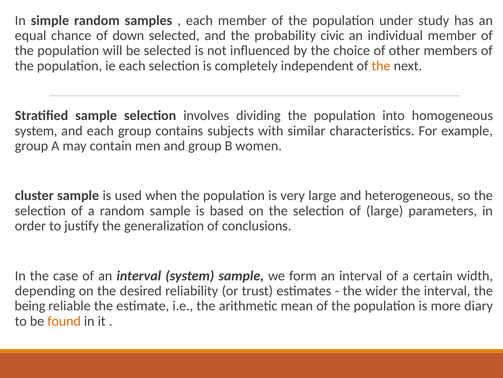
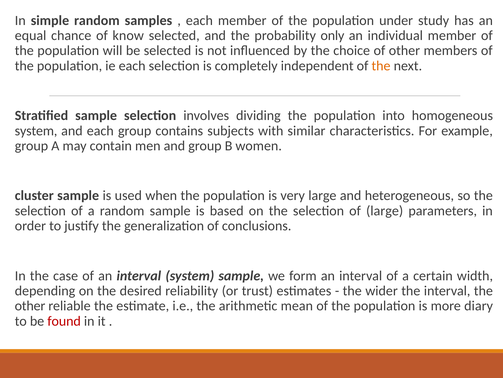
down: down -> know
civic: civic -> only
being at (30, 305): being -> other
found colour: orange -> red
